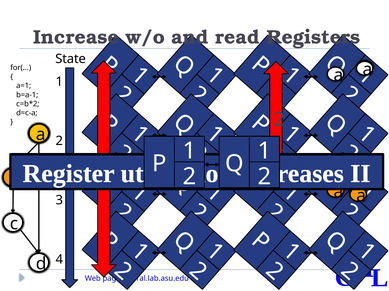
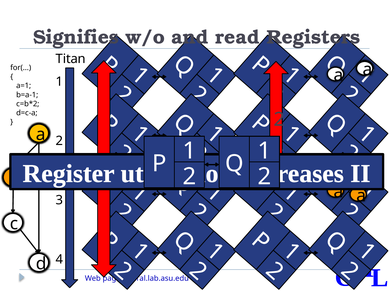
Increase: Increase -> Signifies
State: State -> Titan
